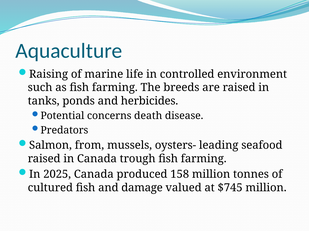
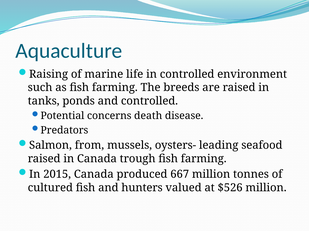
and herbicides: herbicides -> controlled
2025: 2025 -> 2015
158: 158 -> 667
damage: damage -> hunters
$745: $745 -> $526
